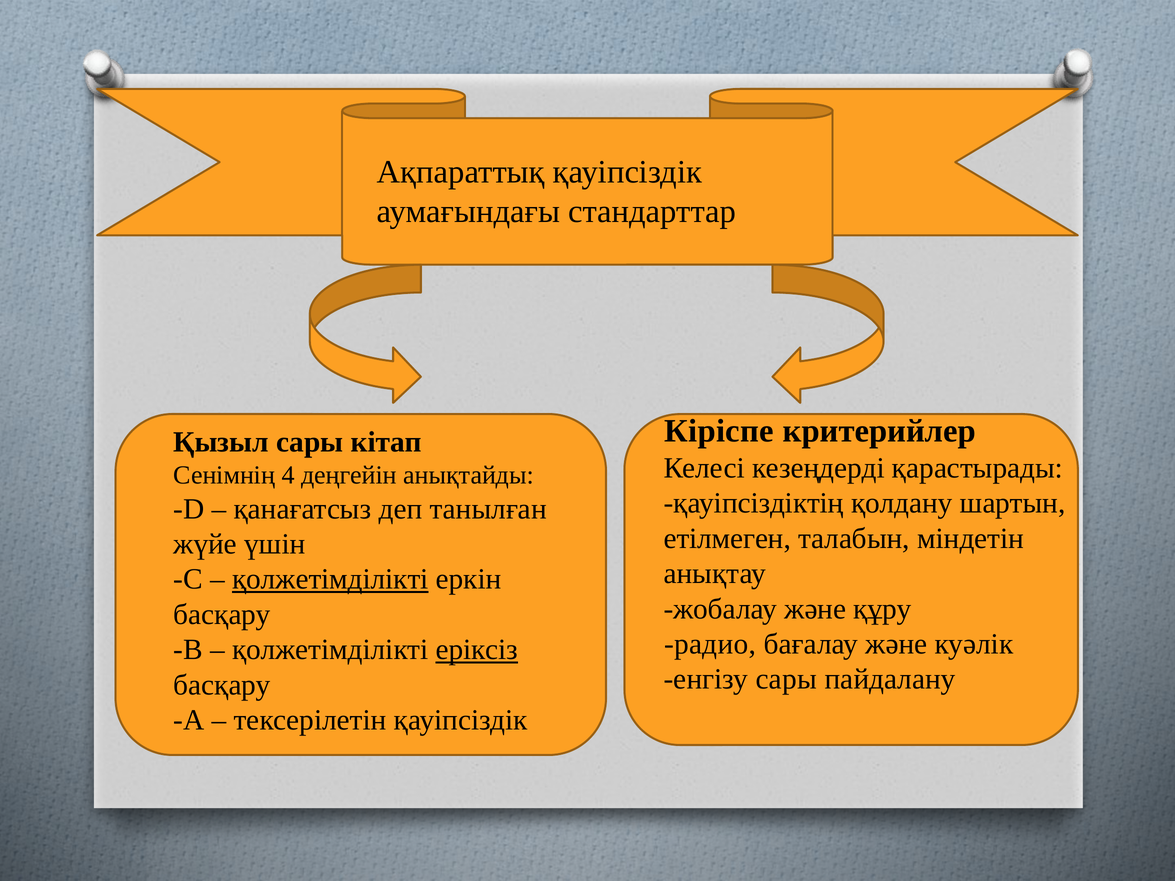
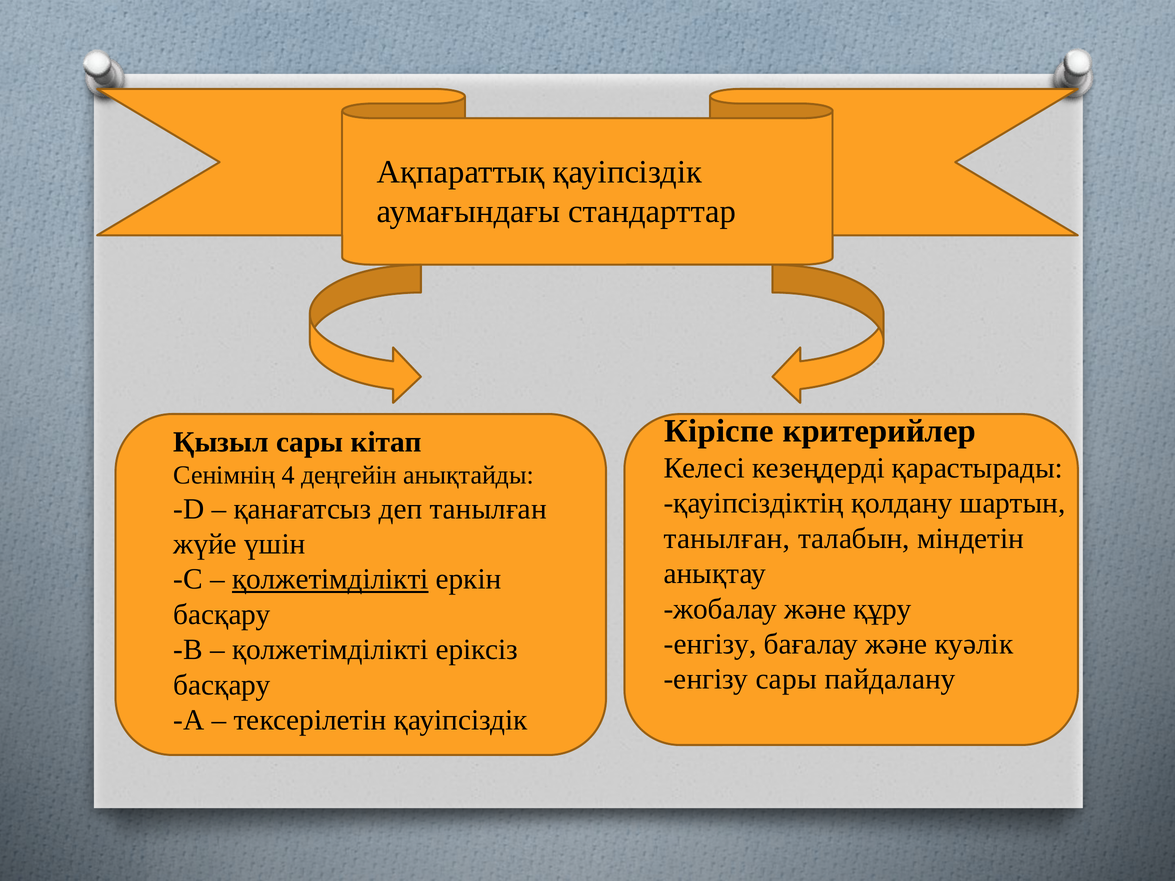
етілмеген at (727, 538): етілмеген -> танылған
радио at (710, 644): радио -> енгізу
еріксіз underline: present -> none
